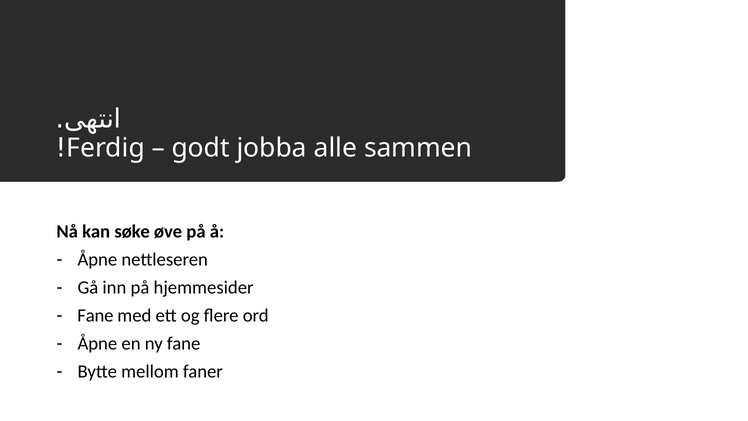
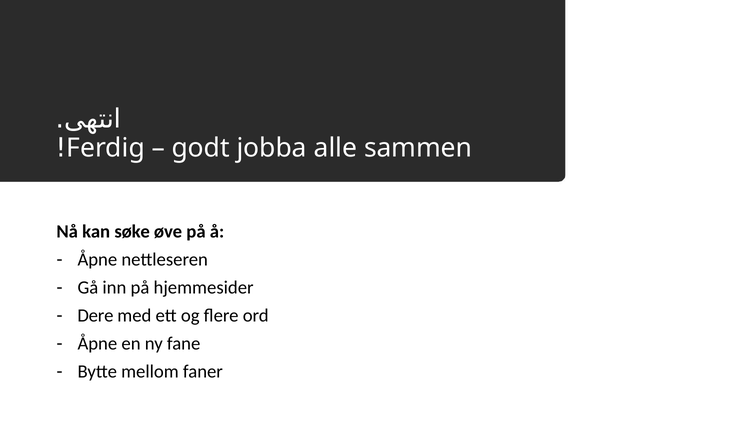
Fane at (95, 316): Fane -> Dere
